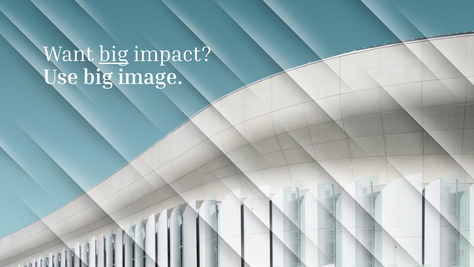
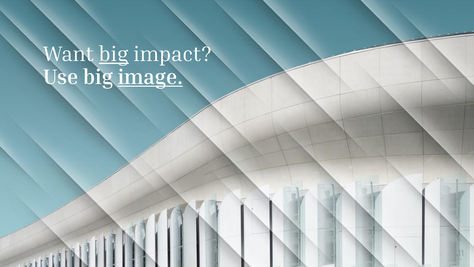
image underline: none -> present
